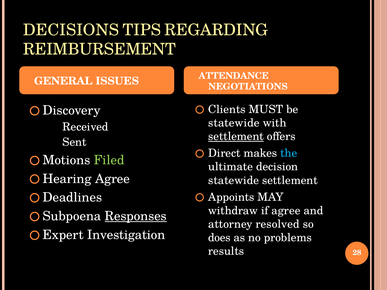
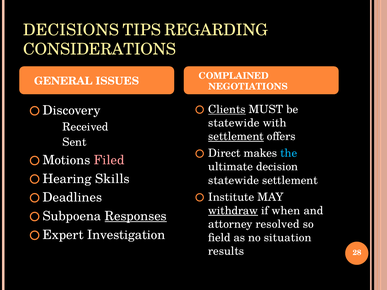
REIMBURSEMENT: REIMBURSEMENT -> CONSIDERATIONS
ATTENDANCE: ATTENDANCE -> COMPLAINED
Clients underline: none -> present
Filed colour: light green -> pink
Agree at (112, 179): Agree -> Skills
Appoints: Appoints -> Institute
withdraw underline: none -> present
if agree: agree -> when
does: does -> field
problems: problems -> situation
